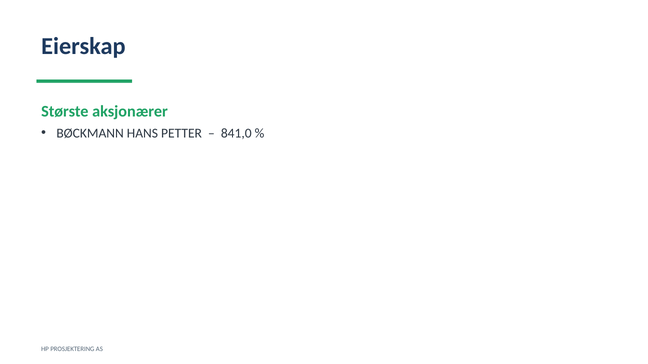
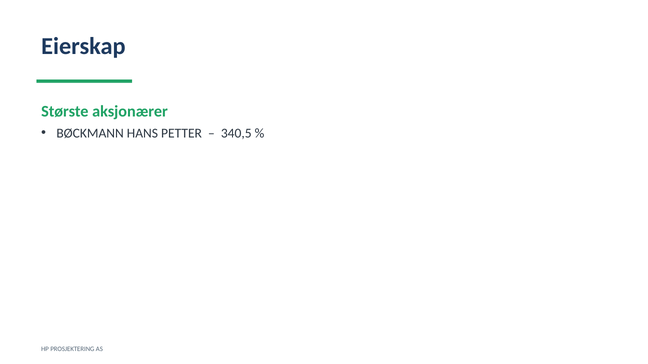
841,0: 841,0 -> 340,5
